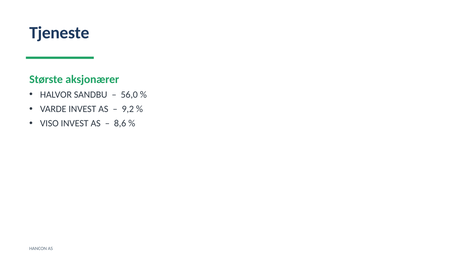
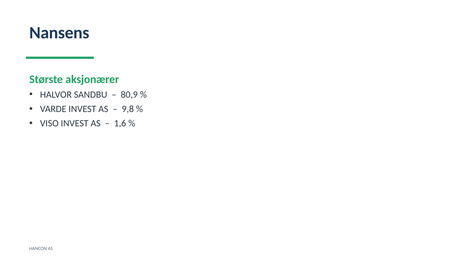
Tjeneste: Tjeneste -> Nansens
56,0: 56,0 -> 80,9
9,2: 9,2 -> 9,8
8,6: 8,6 -> 1,6
